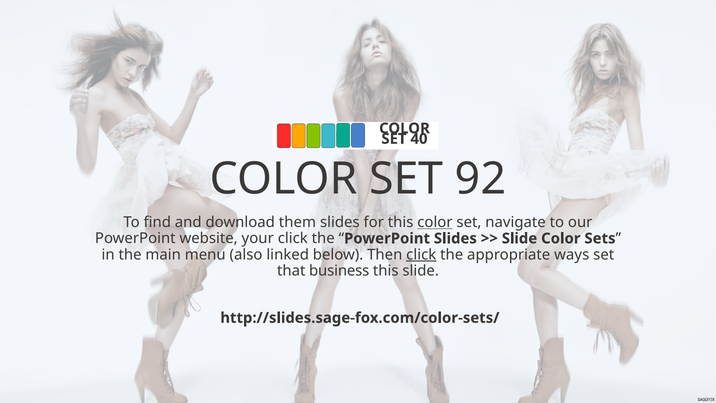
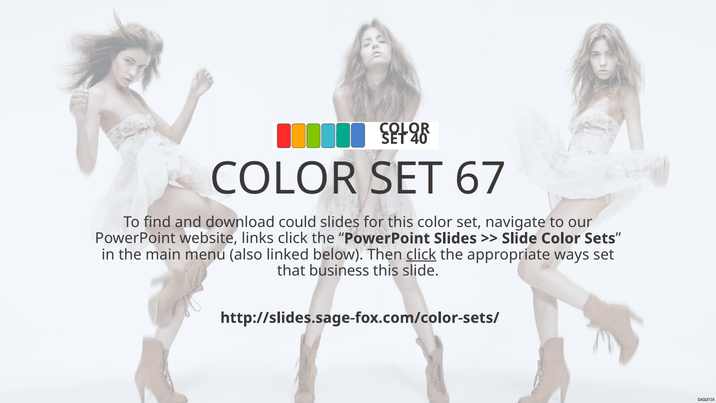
92: 92 -> 67
them: them -> could
color at (435, 222) underline: present -> none
your: your -> links
